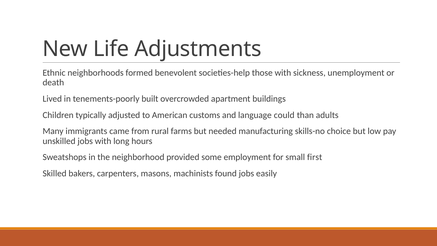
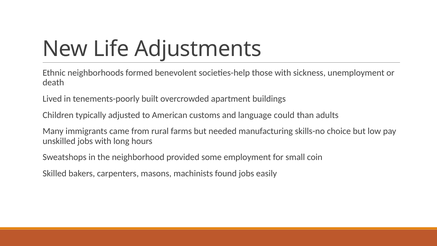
first: first -> coin
